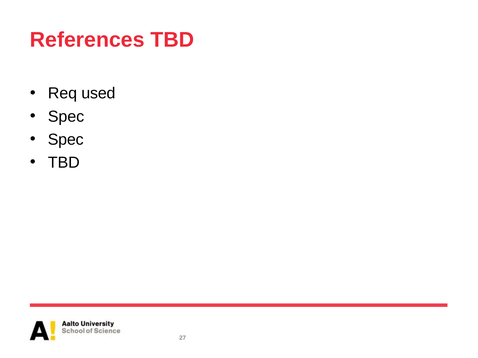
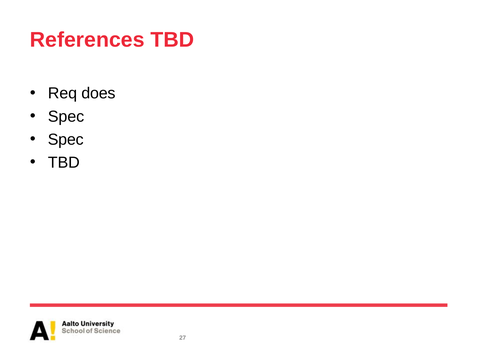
used: used -> does
